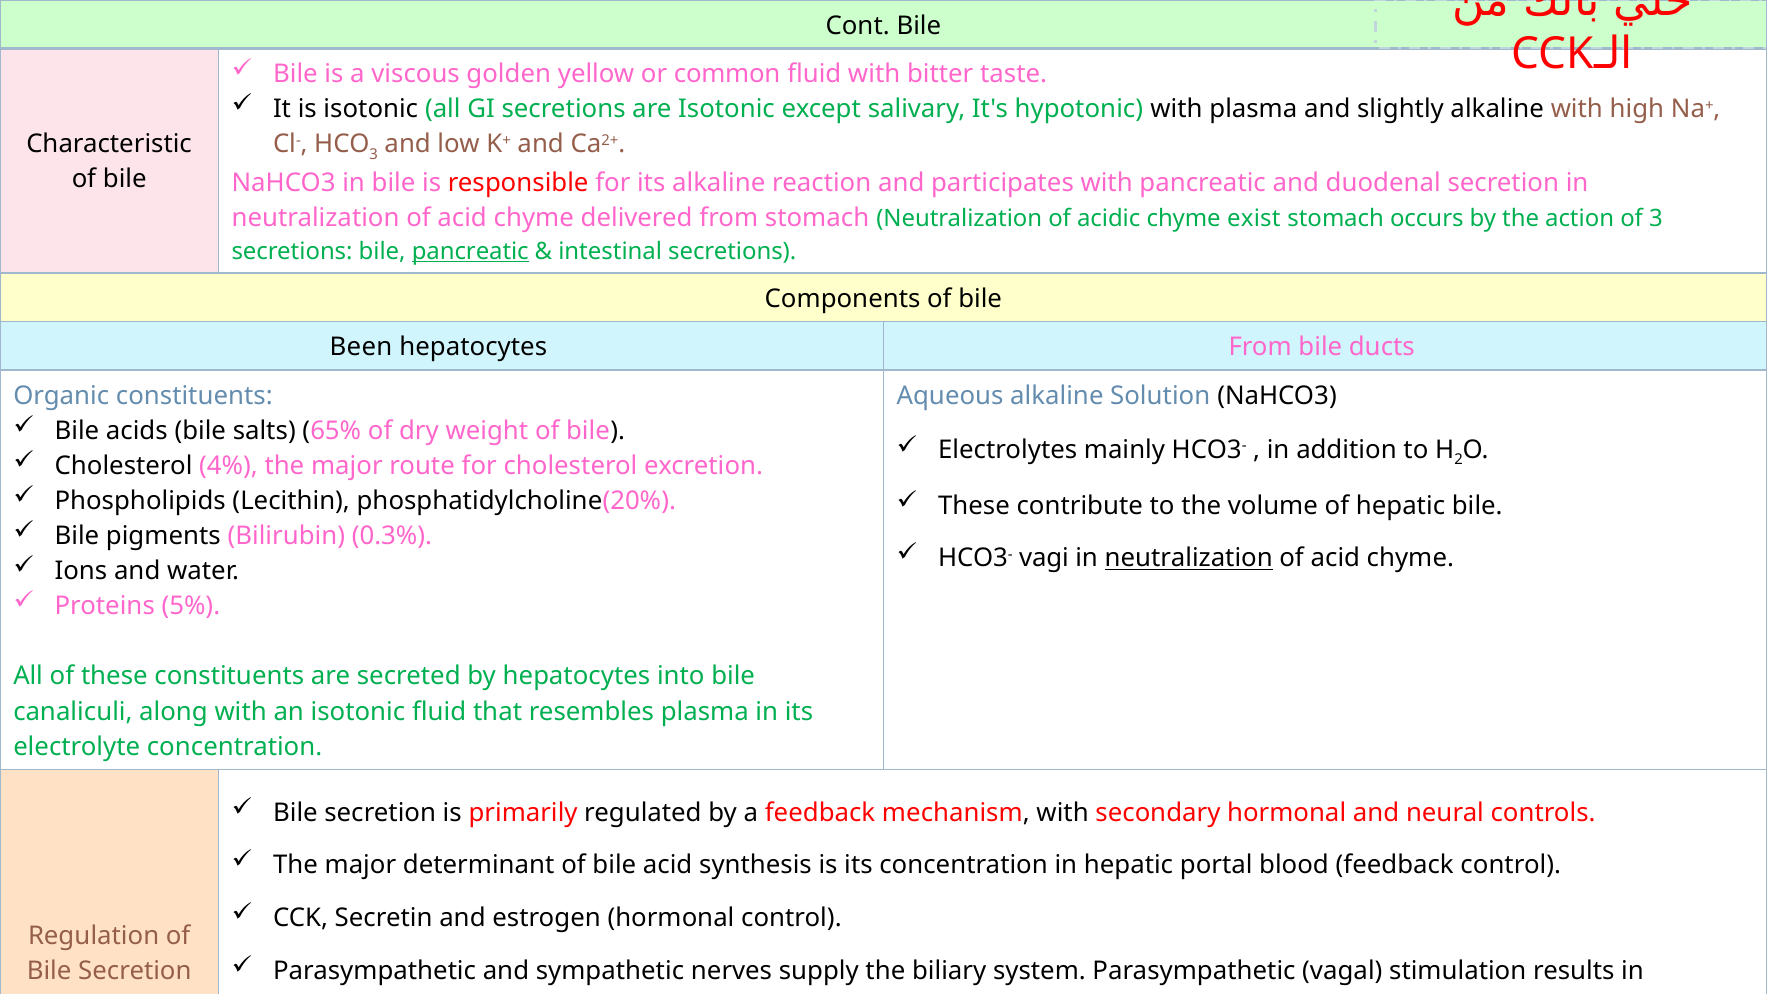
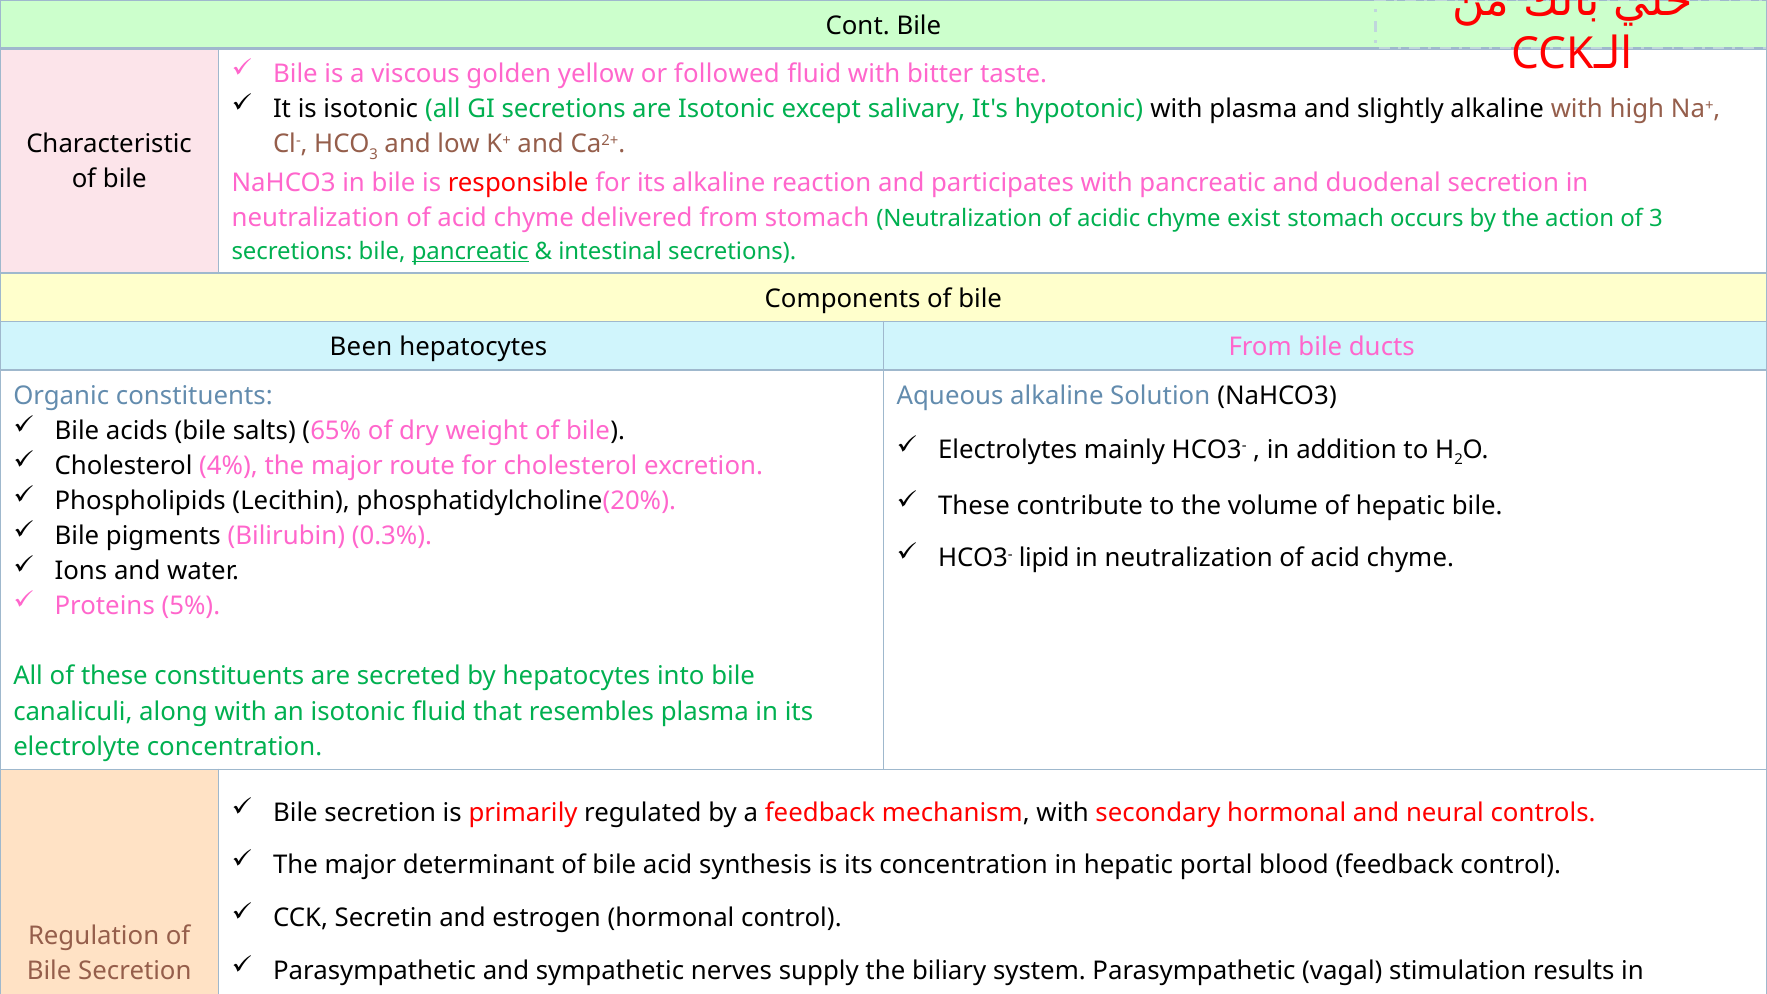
common: common -> followed
vagi: vagi -> lipid
neutralization at (1189, 558) underline: present -> none
